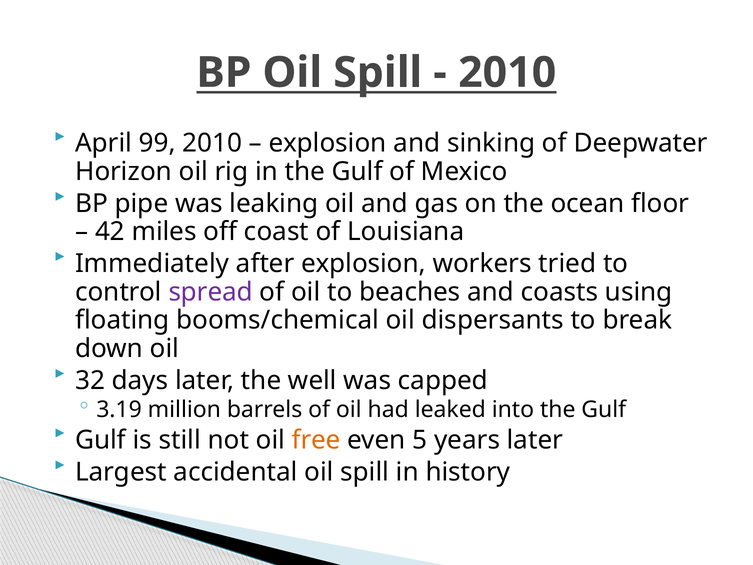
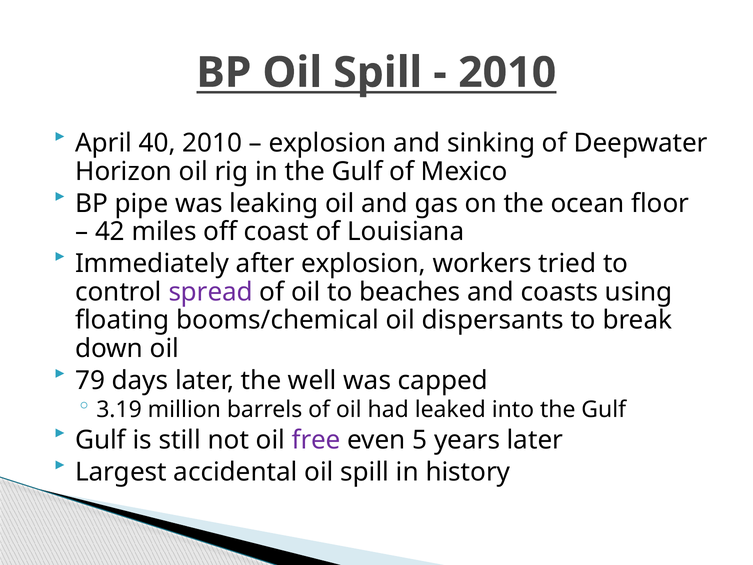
99: 99 -> 40
32: 32 -> 79
free colour: orange -> purple
